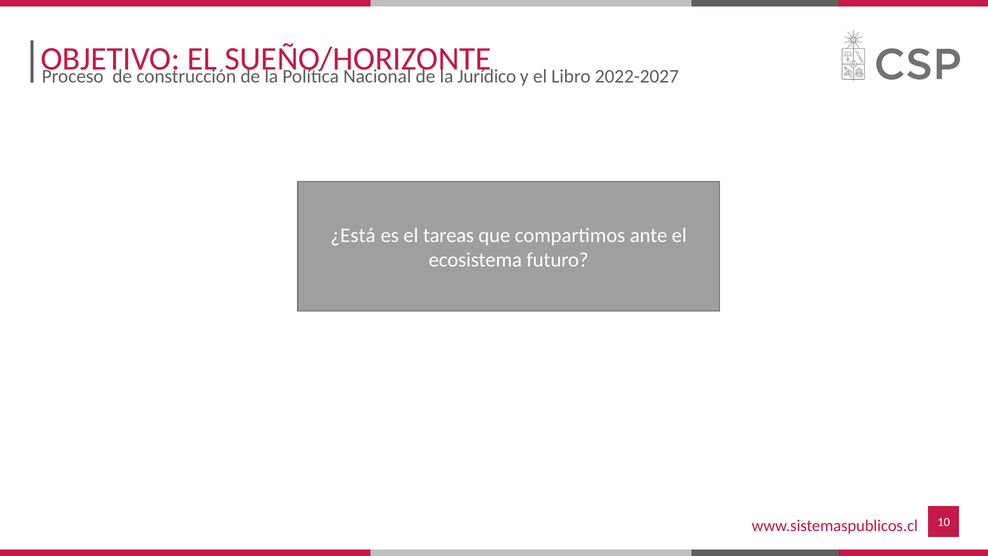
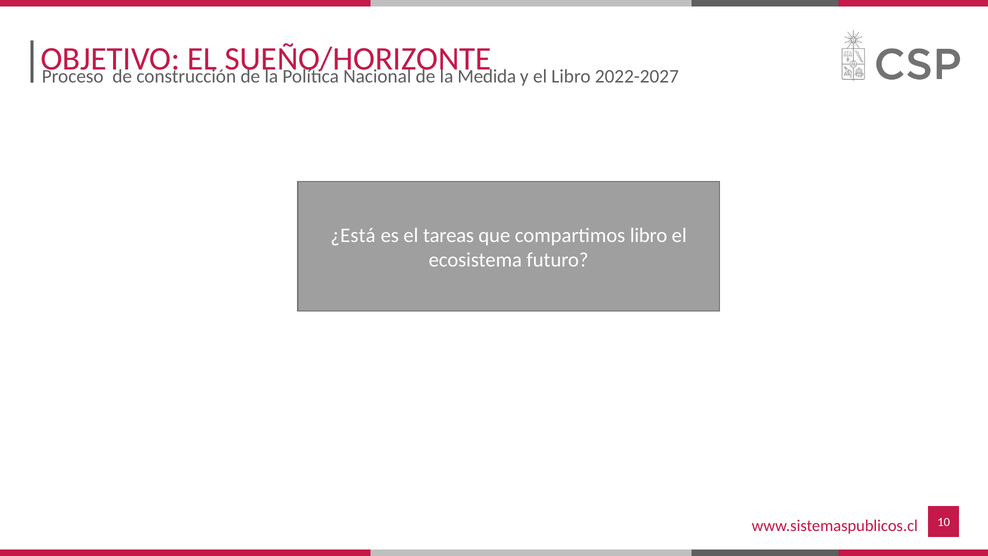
Jurídico: Jurídico -> Medida
compartimos ante: ante -> libro
